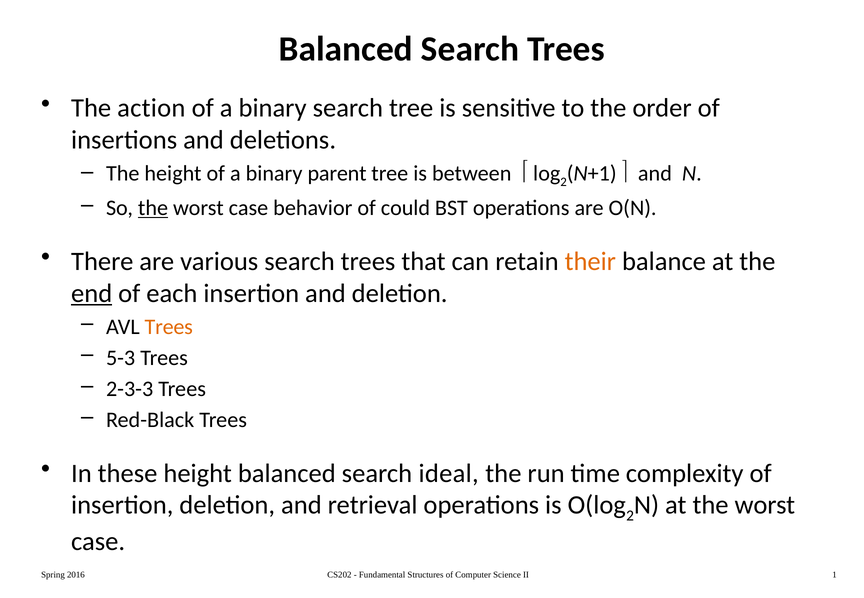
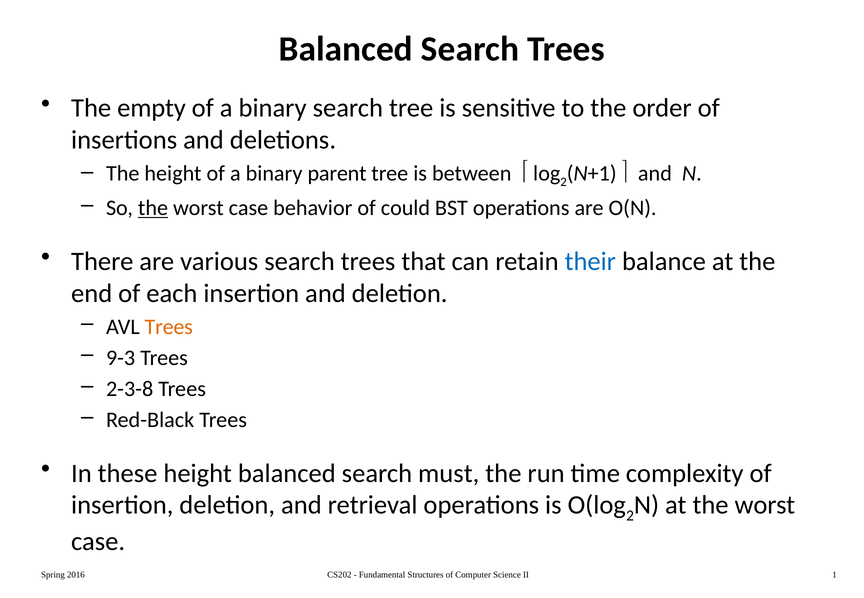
action: action -> empty
their colour: orange -> blue
end underline: present -> none
5-3: 5-3 -> 9-3
2-3-3: 2-3-3 -> 2-3-8
ideal: ideal -> must
